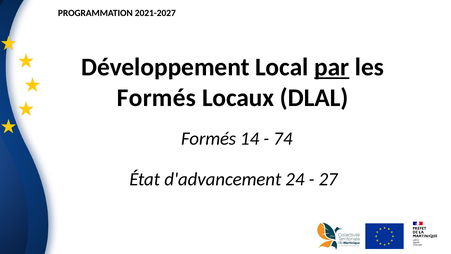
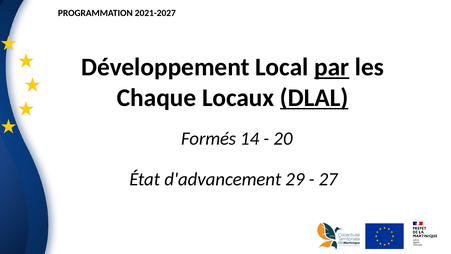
Formés at (156, 98): Formés -> Chaque
DLAL underline: none -> present
74: 74 -> 20
24: 24 -> 29
